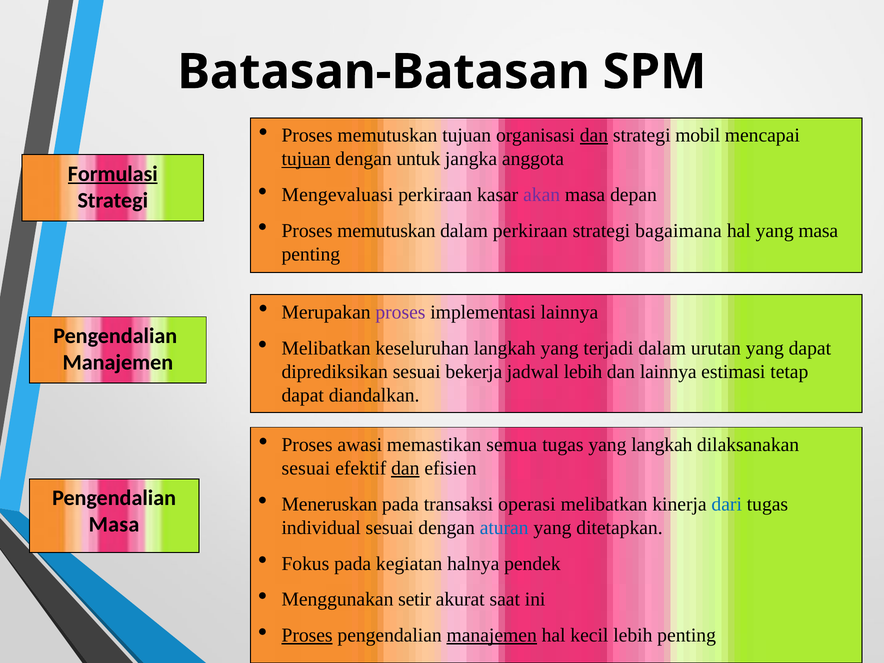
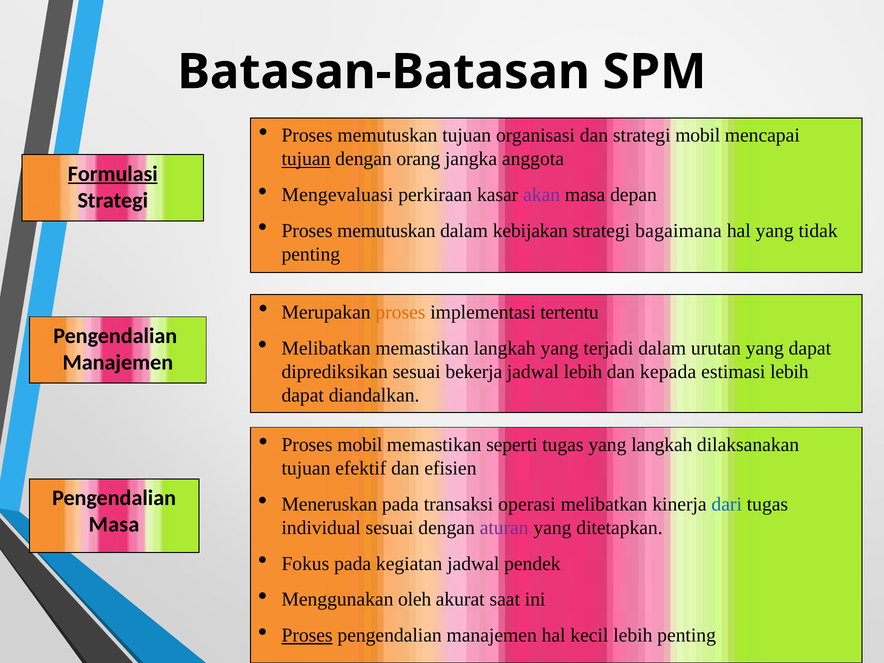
dan at (594, 135) underline: present -> none
untuk: untuk -> orang
dalam perkiraan: perkiraan -> kebijakan
yang masa: masa -> tidak
proses at (400, 312) colour: purple -> orange
implementasi lainnya: lainnya -> tertentu
Melibatkan keseluruhan: keseluruhan -> memastikan
dan lainnya: lainnya -> kepada
estimasi tetap: tetap -> lebih
Proses awasi: awasi -> mobil
semua: semua -> seperti
sesuai at (306, 468): sesuai -> tujuan
dan at (405, 468) underline: present -> none
aturan colour: blue -> purple
kegiatan halnya: halnya -> jadwal
setir: setir -> oleh
manajemen at (492, 635) underline: present -> none
